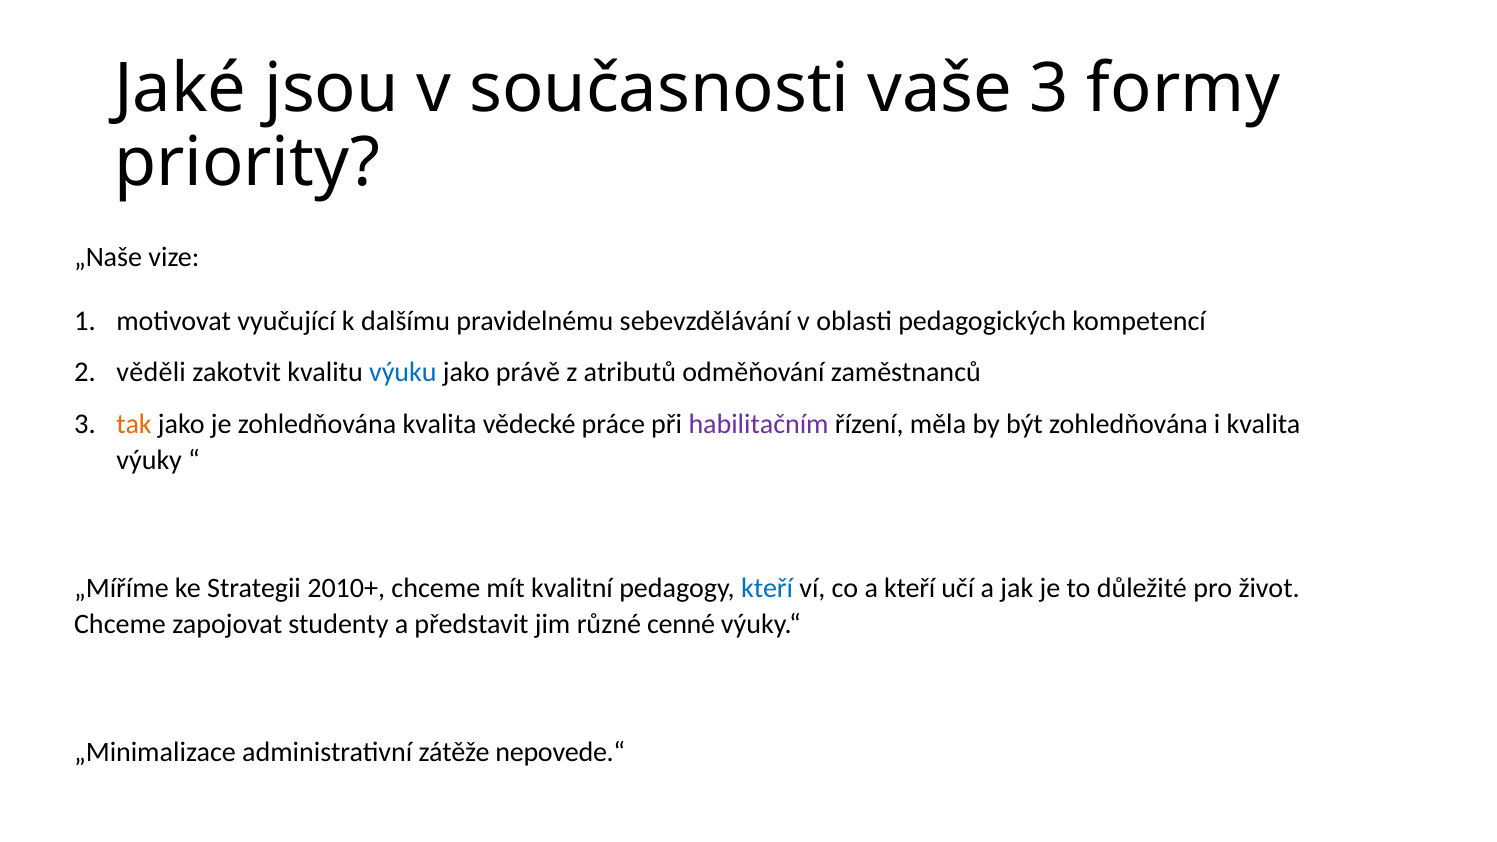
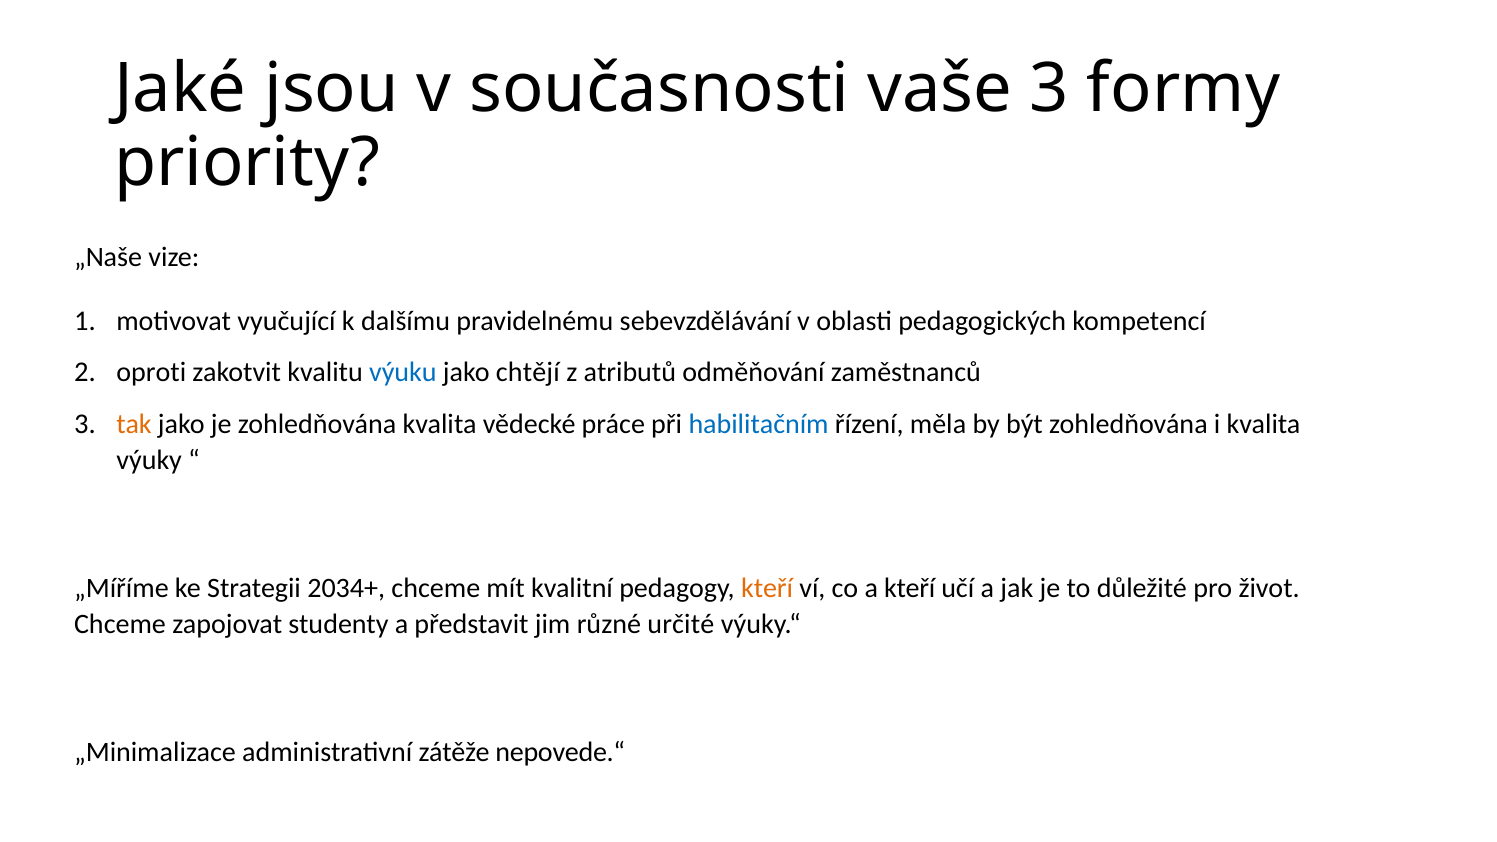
věděli: věděli -> oproti
právě: právě -> chtějí
habilitačním colour: purple -> blue
2010+: 2010+ -> 2034+
kteří at (767, 588) colour: blue -> orange
cenné: cenné -> určité
